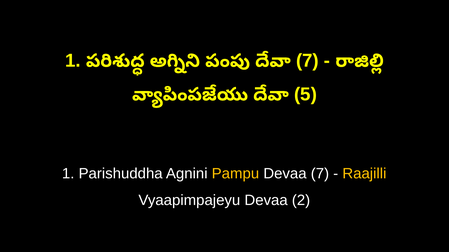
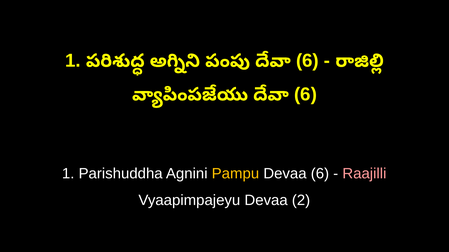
7 at (307, 61): 7 -> 6
5 at (305, 94): 5 -> 6
Devaa 7: 7 -> 6
Raajilli colour: yellow -> pink
